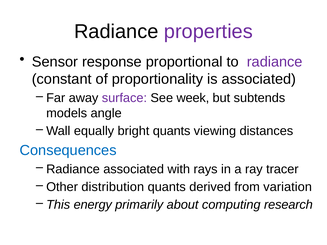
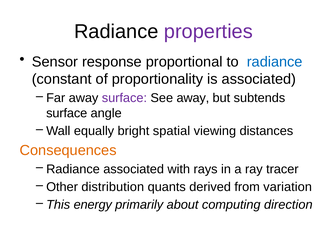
radiance at (275, 62) colour: purple -> blue
See week: week -> away
models at (67, 113): models -> surface
bright quants: quants -> spatial
Consequences colour: blue -> orange
research: research -> direction
